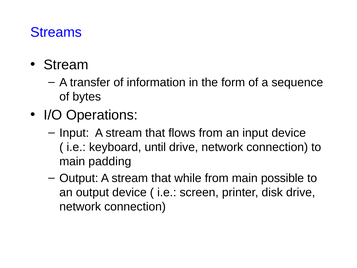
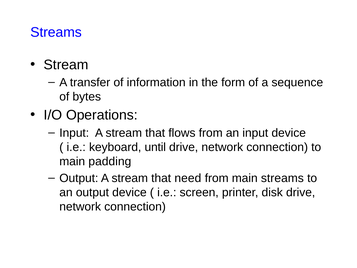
while: while -> need
main possible: possible -> streams
